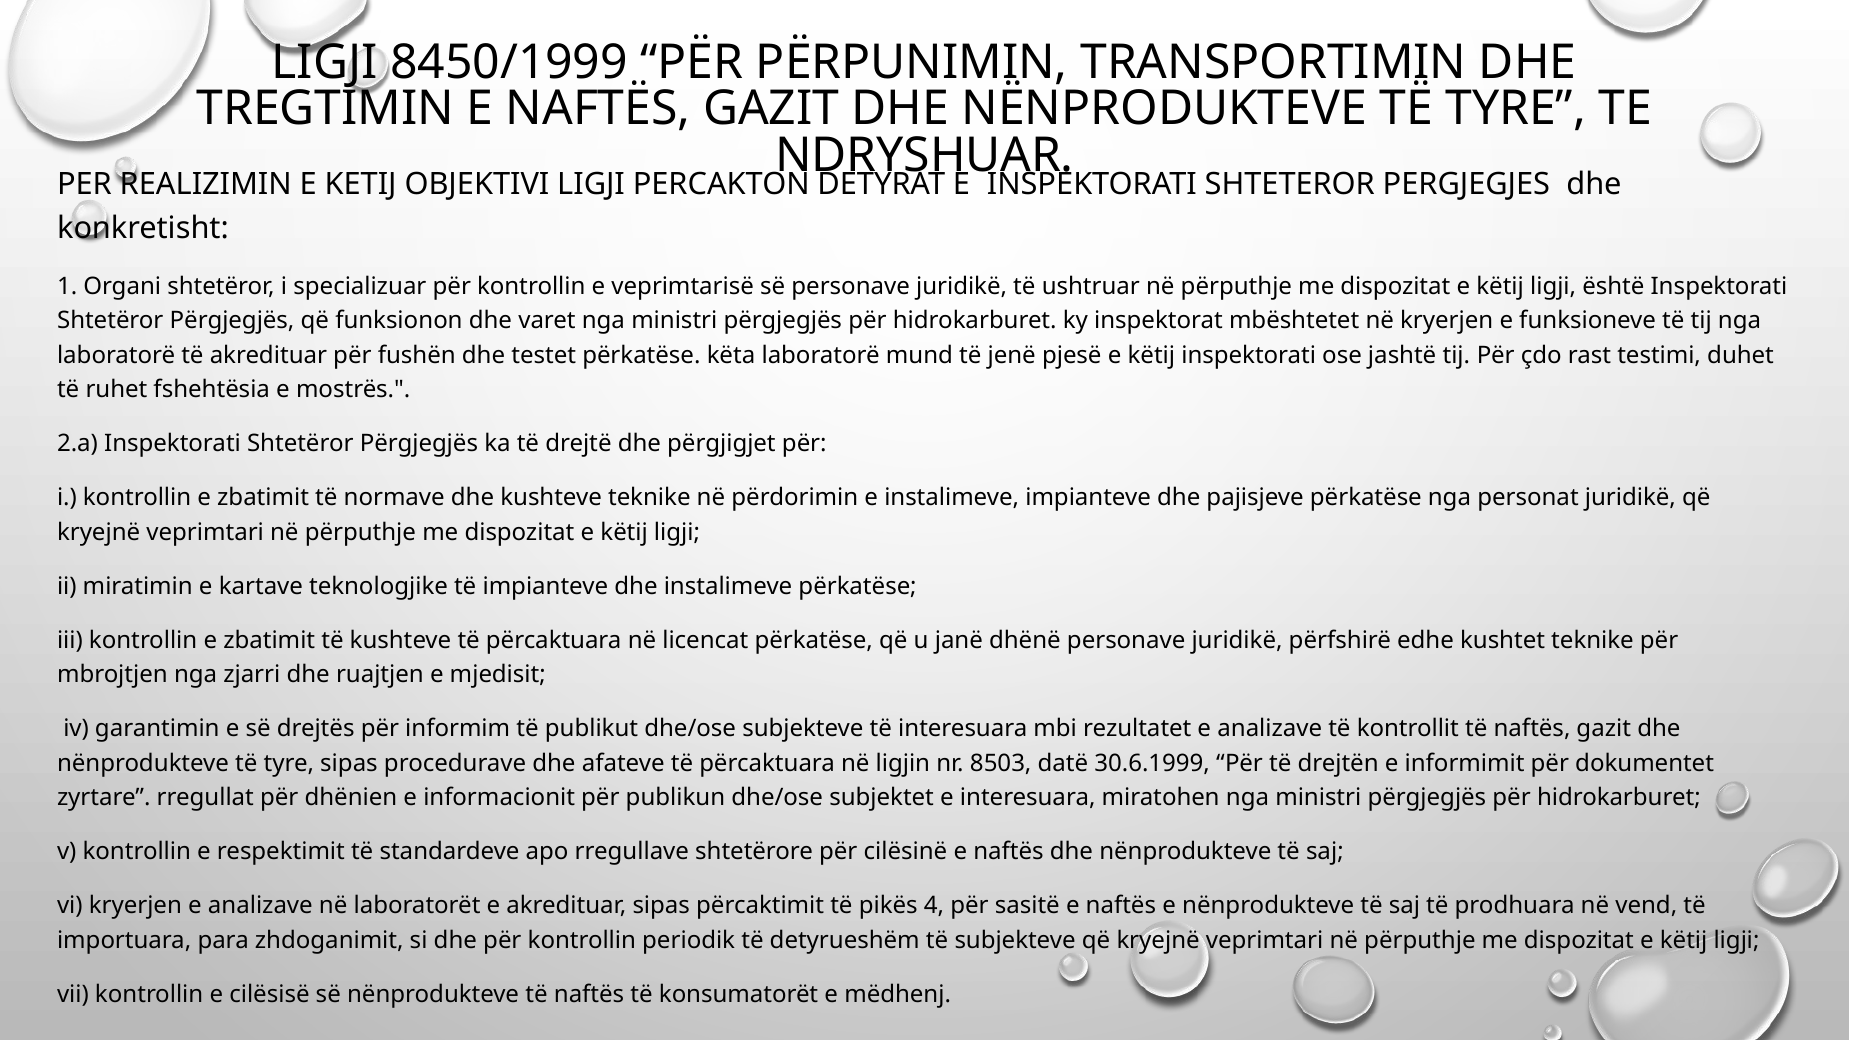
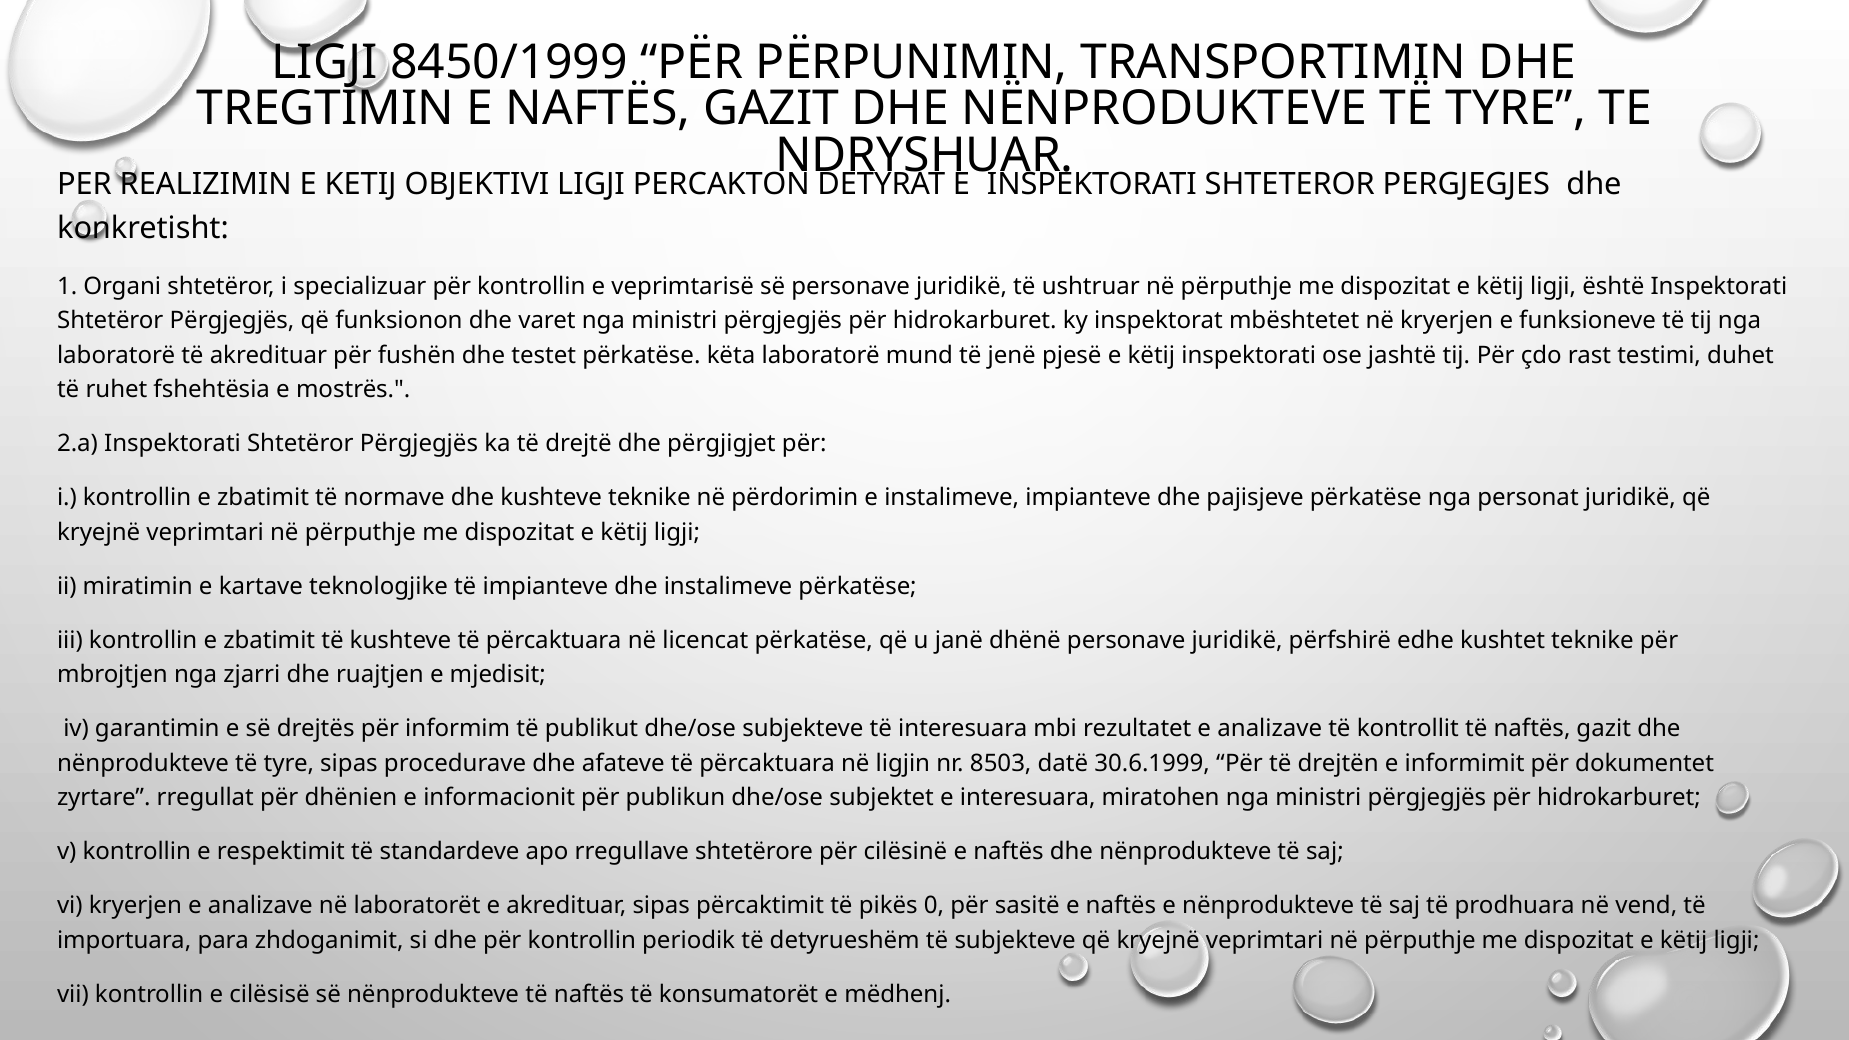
4: 4 -> 0
